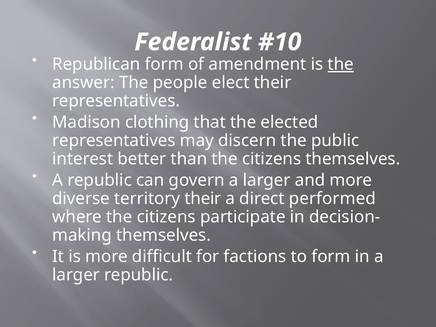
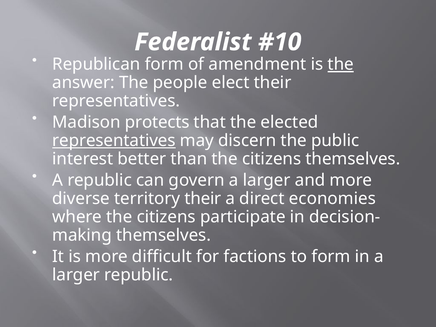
clothing: clothing -> protects
representatives at (114, 141) underline: none -> present
performed: performed -> economies
